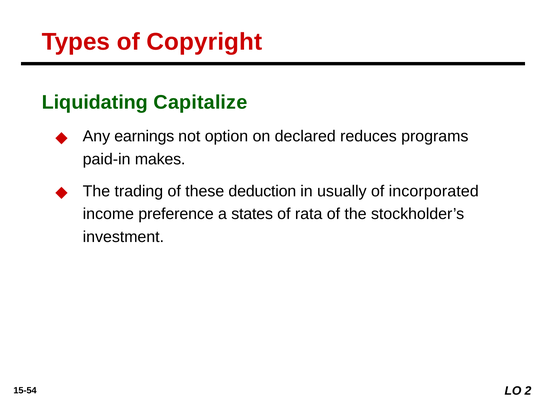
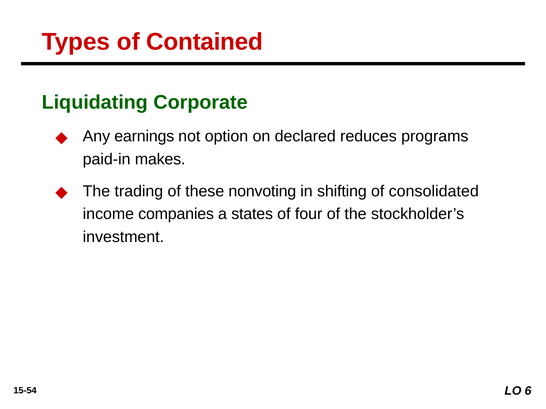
Copyright: Copyright -> Contained
Capitalize: Capitalize -> Corporate
deduction: deduction -> nonvoting
usually: usually -> shifting
incorporated: incorporated -> consolidated
preference: preference -> companies
rata: rata -> four
2: 2 -> 6
